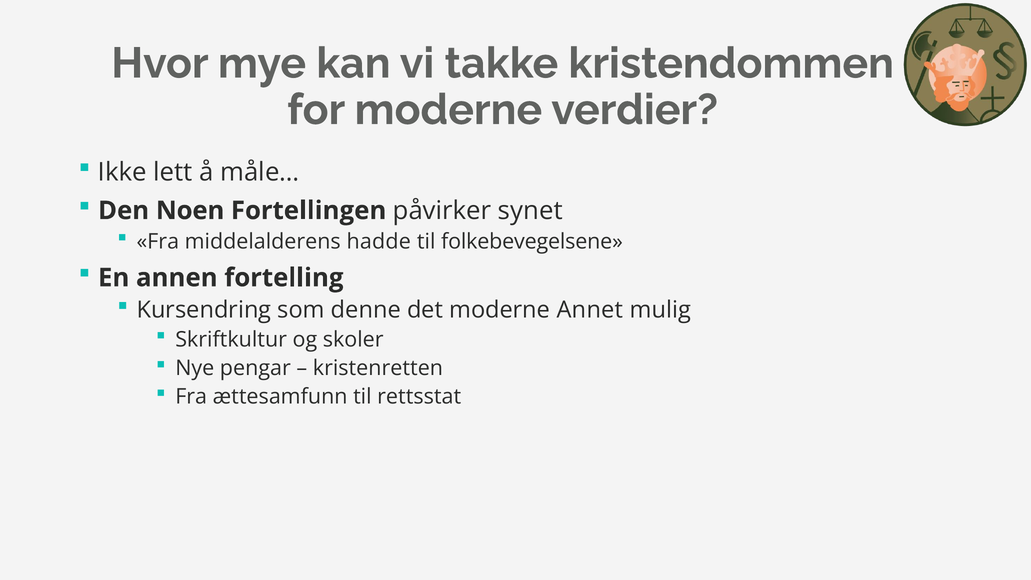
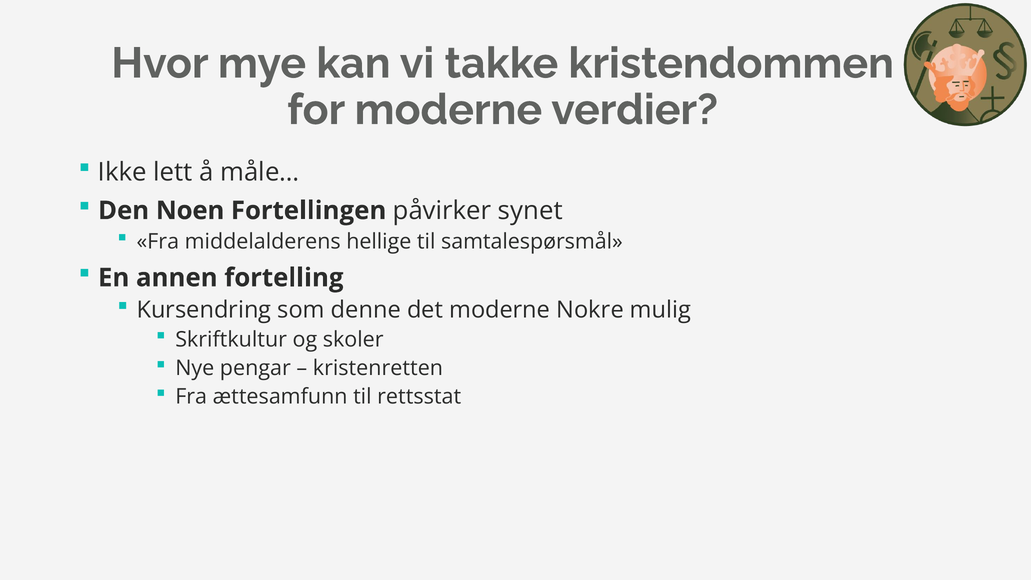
hadde: hadde -> hellige
folkebevegelsene: folkebevegelsene -> samtalespørsmål
Annet: Annet -> Nokre
